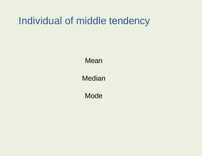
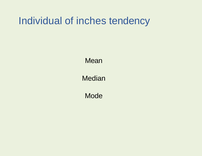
middle: middle -> inches
